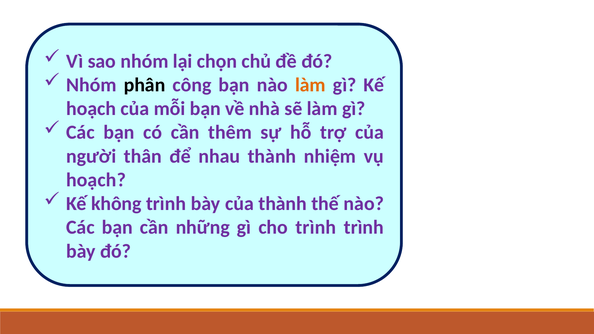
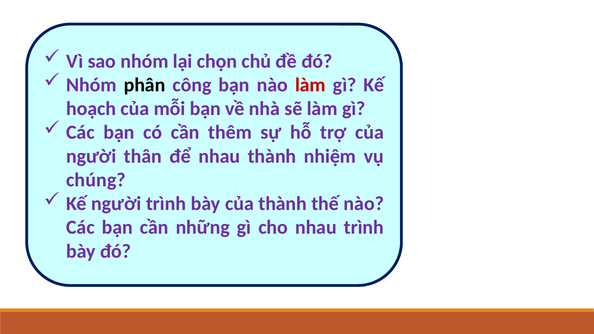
làm at (310, 85) colour: orange -> red
hoạch at (96, 180): hoạch -> chúng
Kế không: không -> người
cho trình: trình -> nhau
